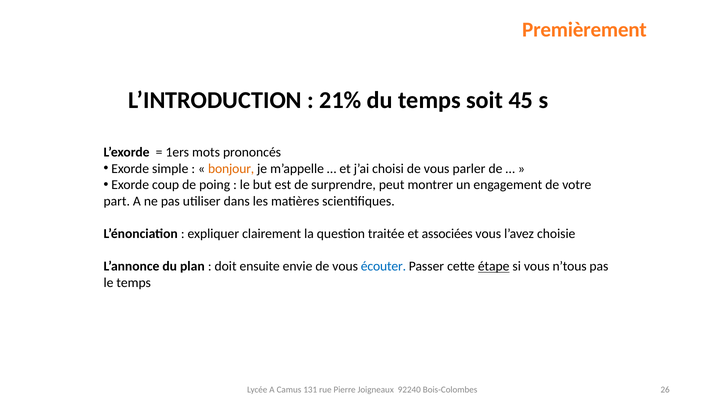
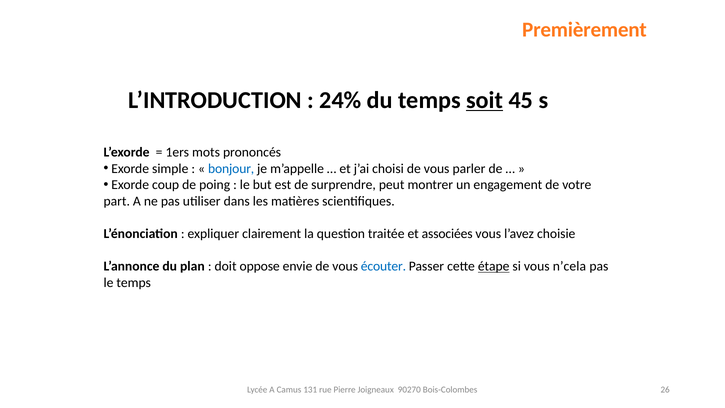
21%: 21% -> 24%
soit underline: none -> present
bonjour colour: orange -> blue
ensuite: ensuite -> oppose
n’tous: n’tous -> n’cela
92240: 92240 -> 90270
